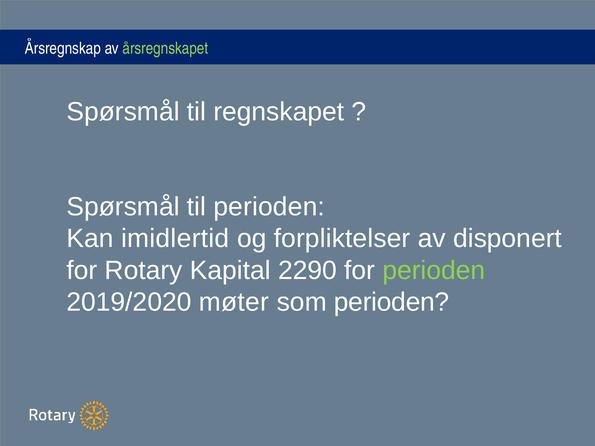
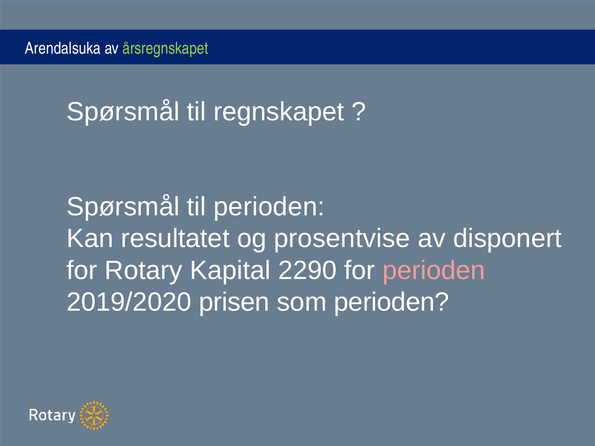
Årsregnskap: Årsregnskap -> Arendalsuka
imidlertid: imidlertid -> resultatet
forpliktelser: forpliktelser -> prosentvise
perioden at (434, 270) colour: light green -> pink
møter: møter -> prisen
